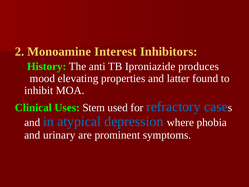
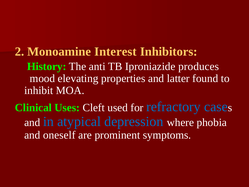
Stem: Stem -> Cleft
urinary: urinary -> oneself
